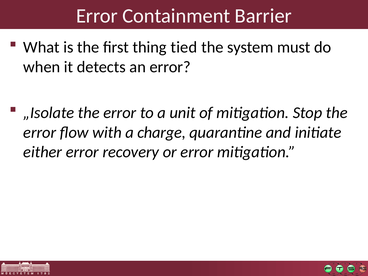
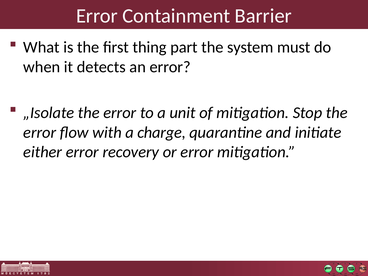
tied: tied -> part
